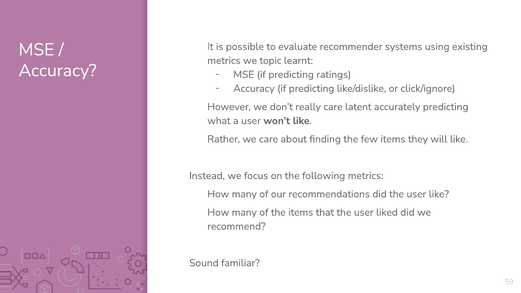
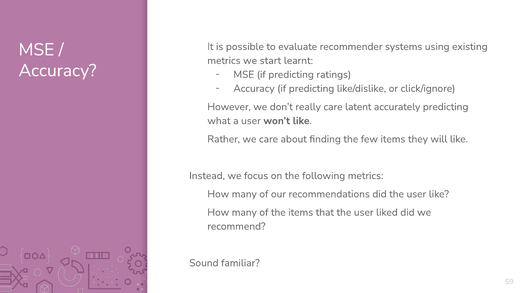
topic: topic -> start
